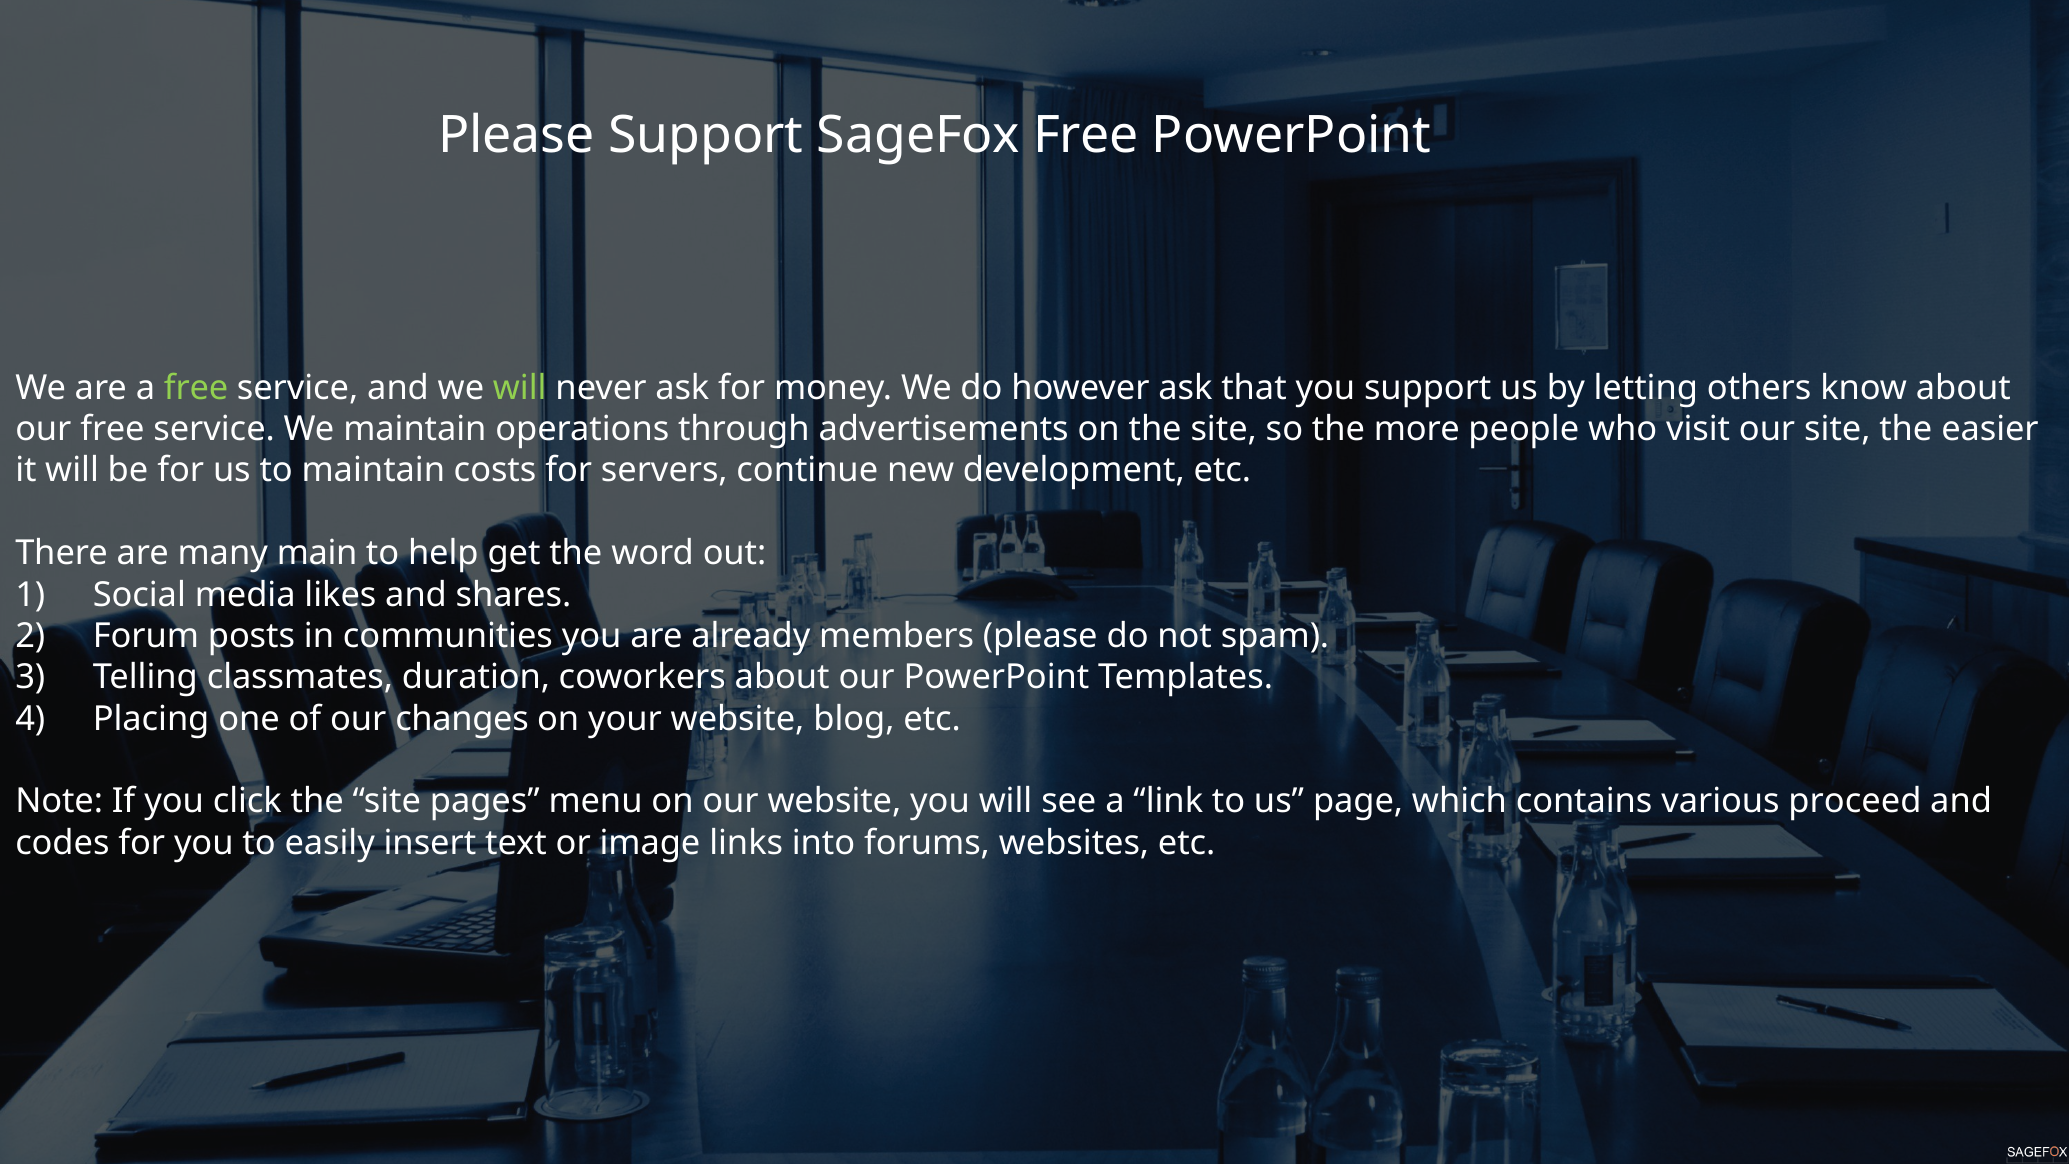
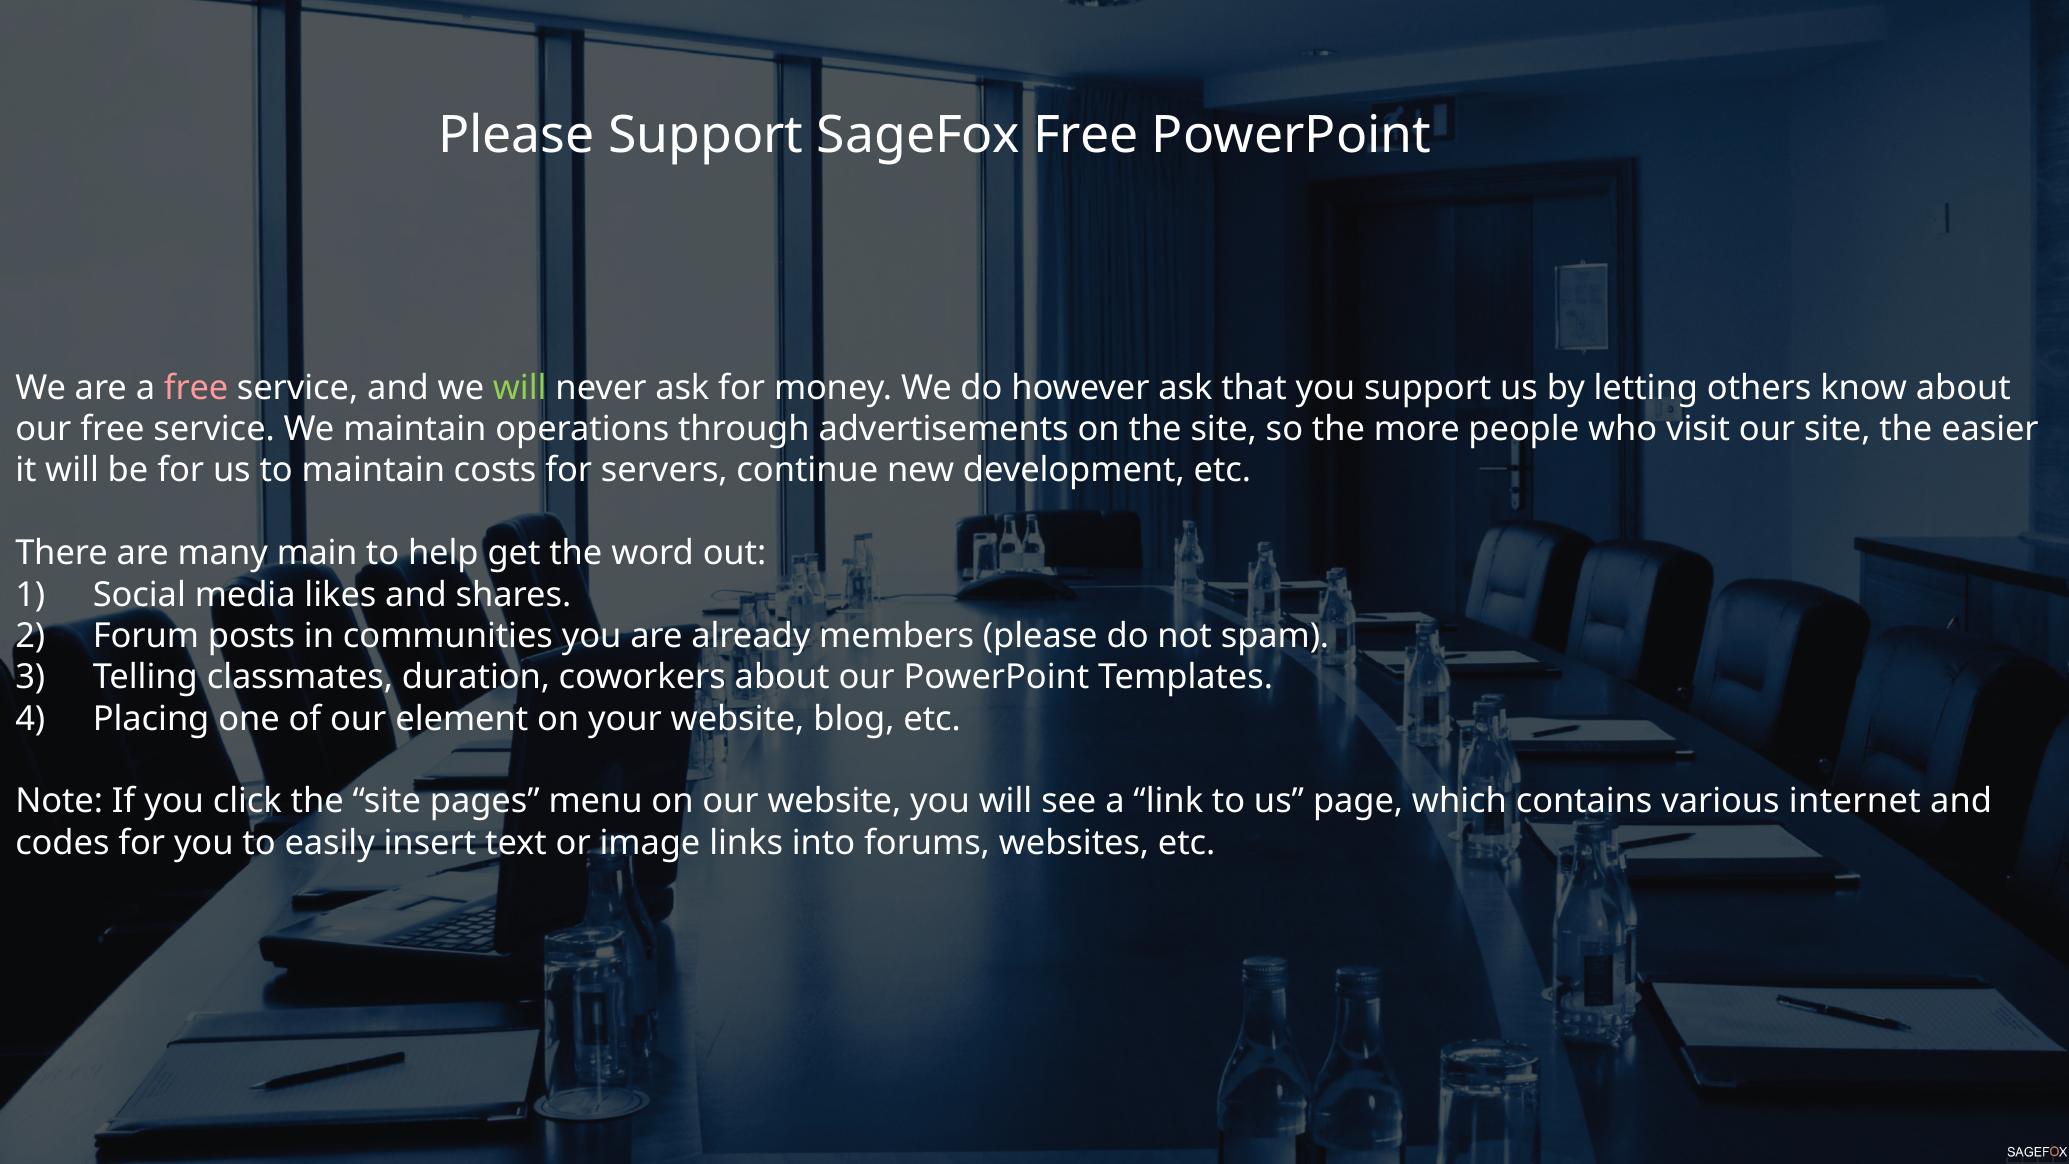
free at (196, 388) colour: light green -> pink
changes: changes -> element
proceed: proceed -> internet
